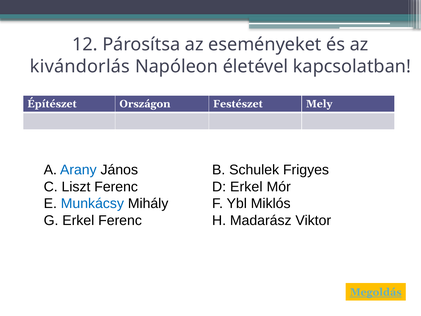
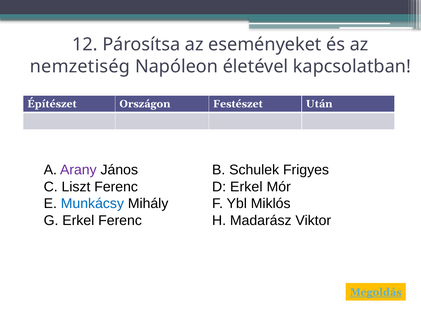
kivándorlás: kivándorlás -> nemzetiség
Mely: Mely -> Után
Arany colour: blue -> purple
